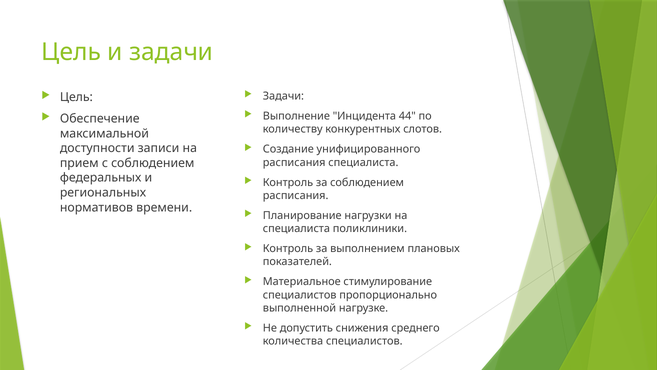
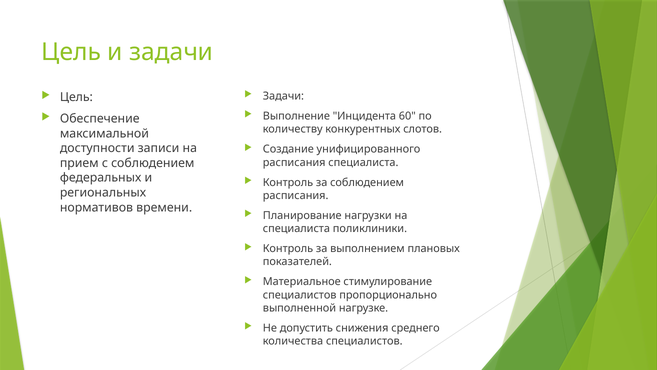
44: 44 -> 60
